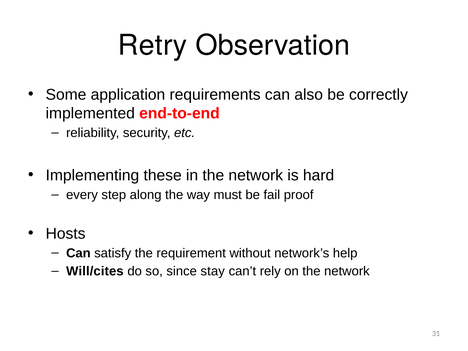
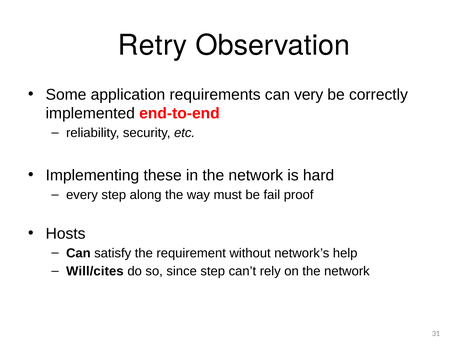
also: also -> very
since stay: stay -> step
